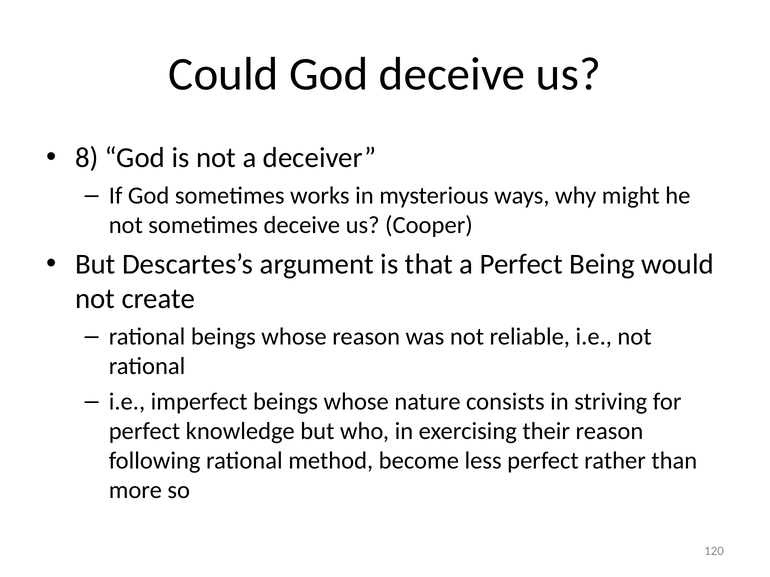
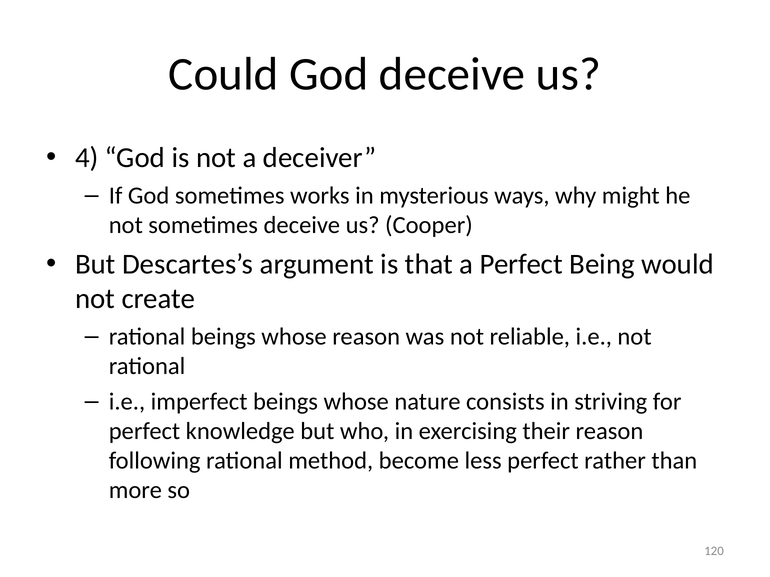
8: 8 -> 4
